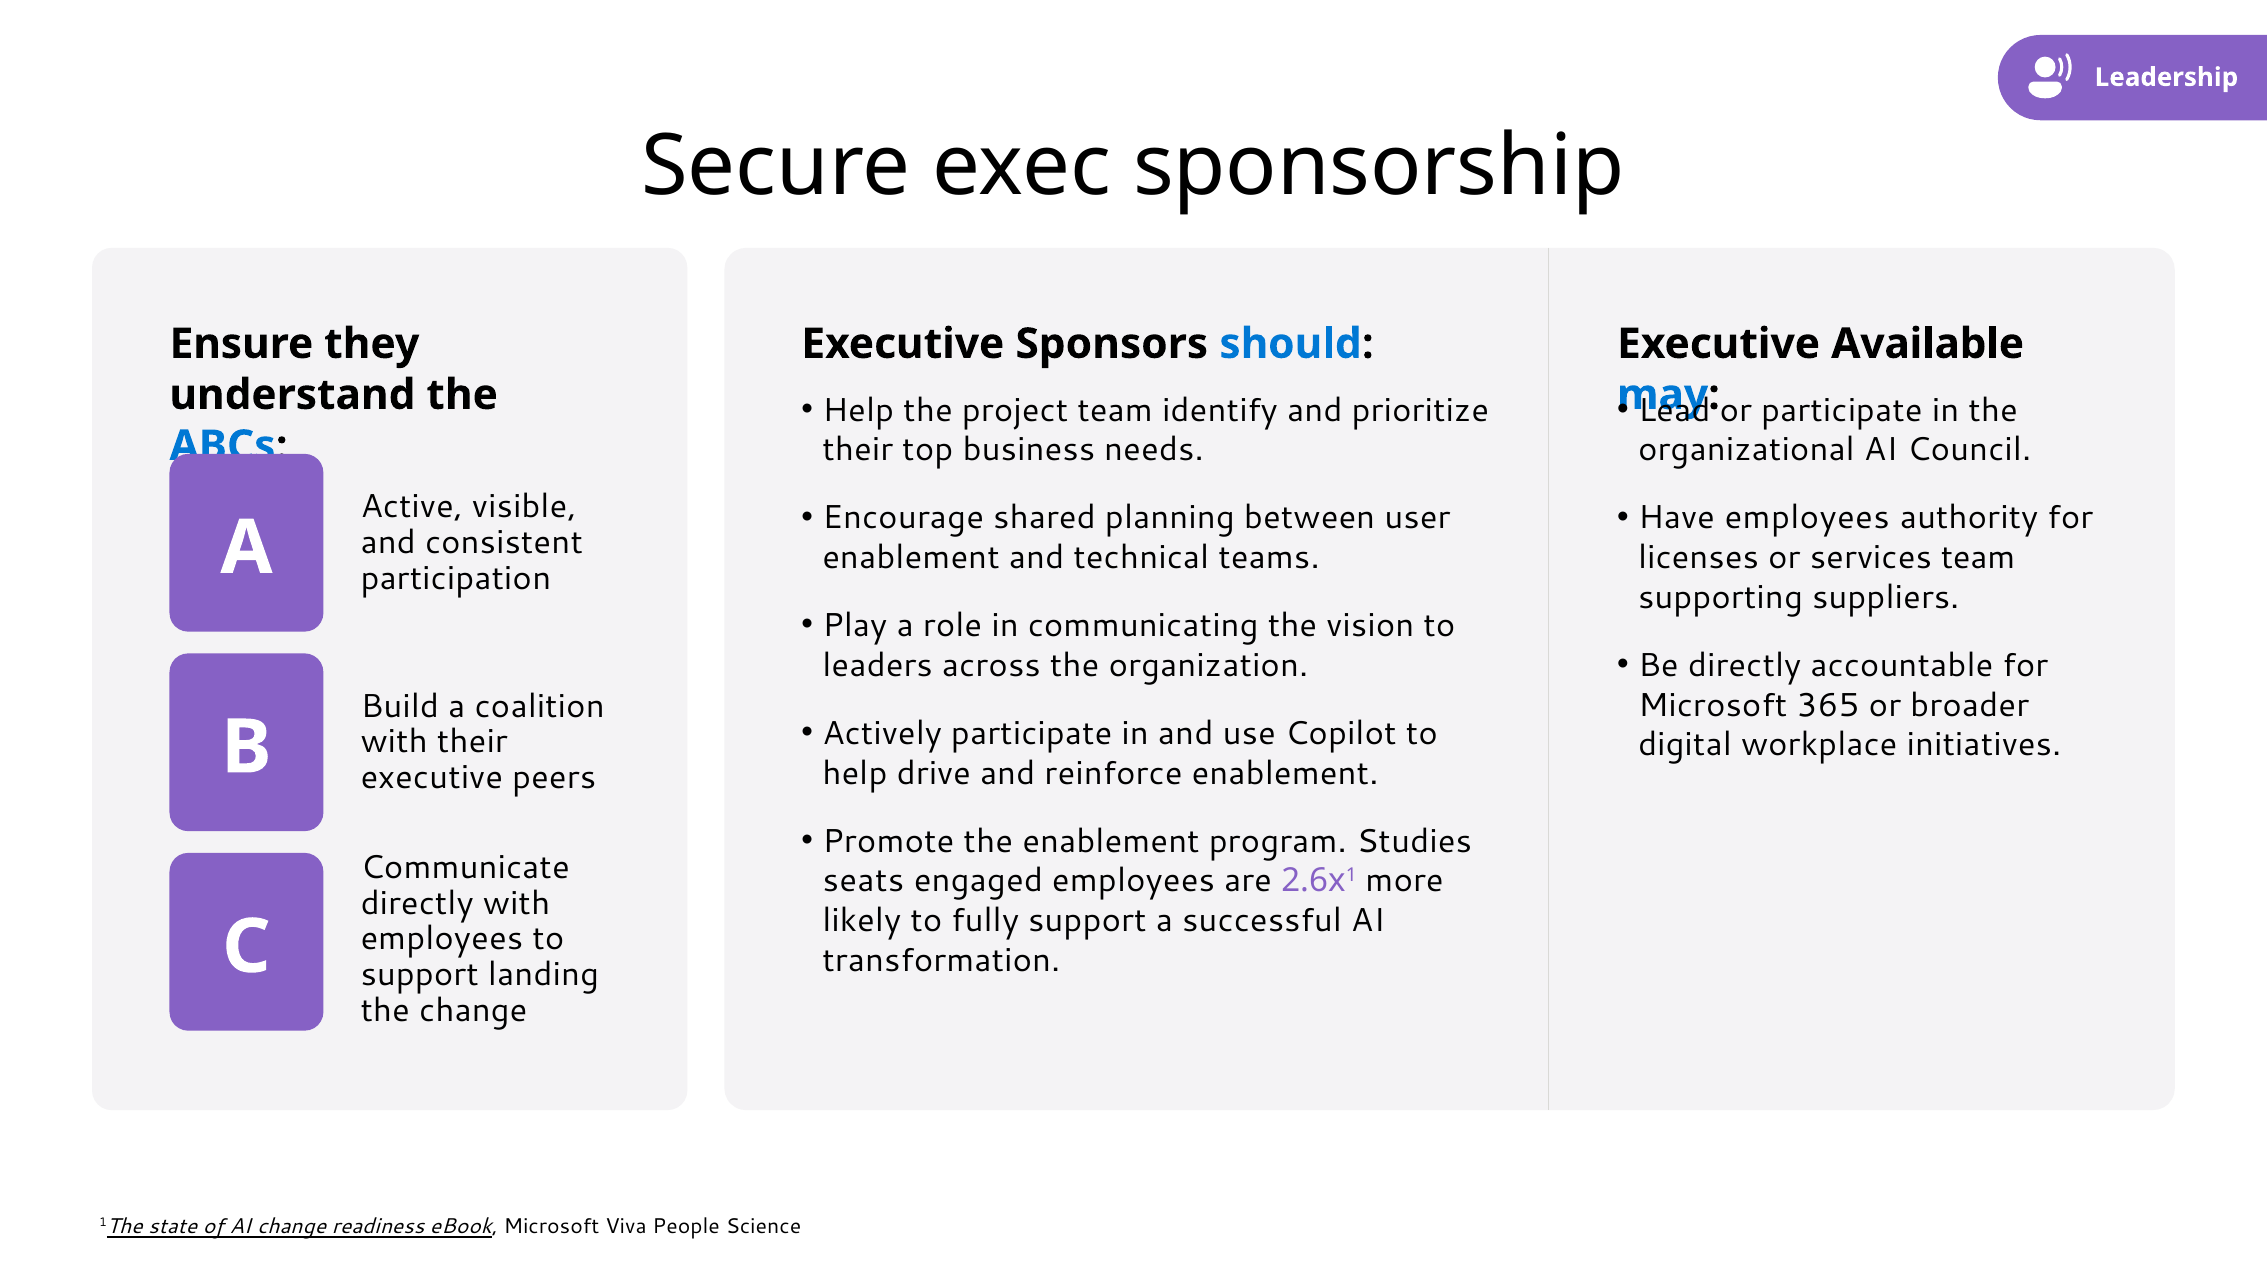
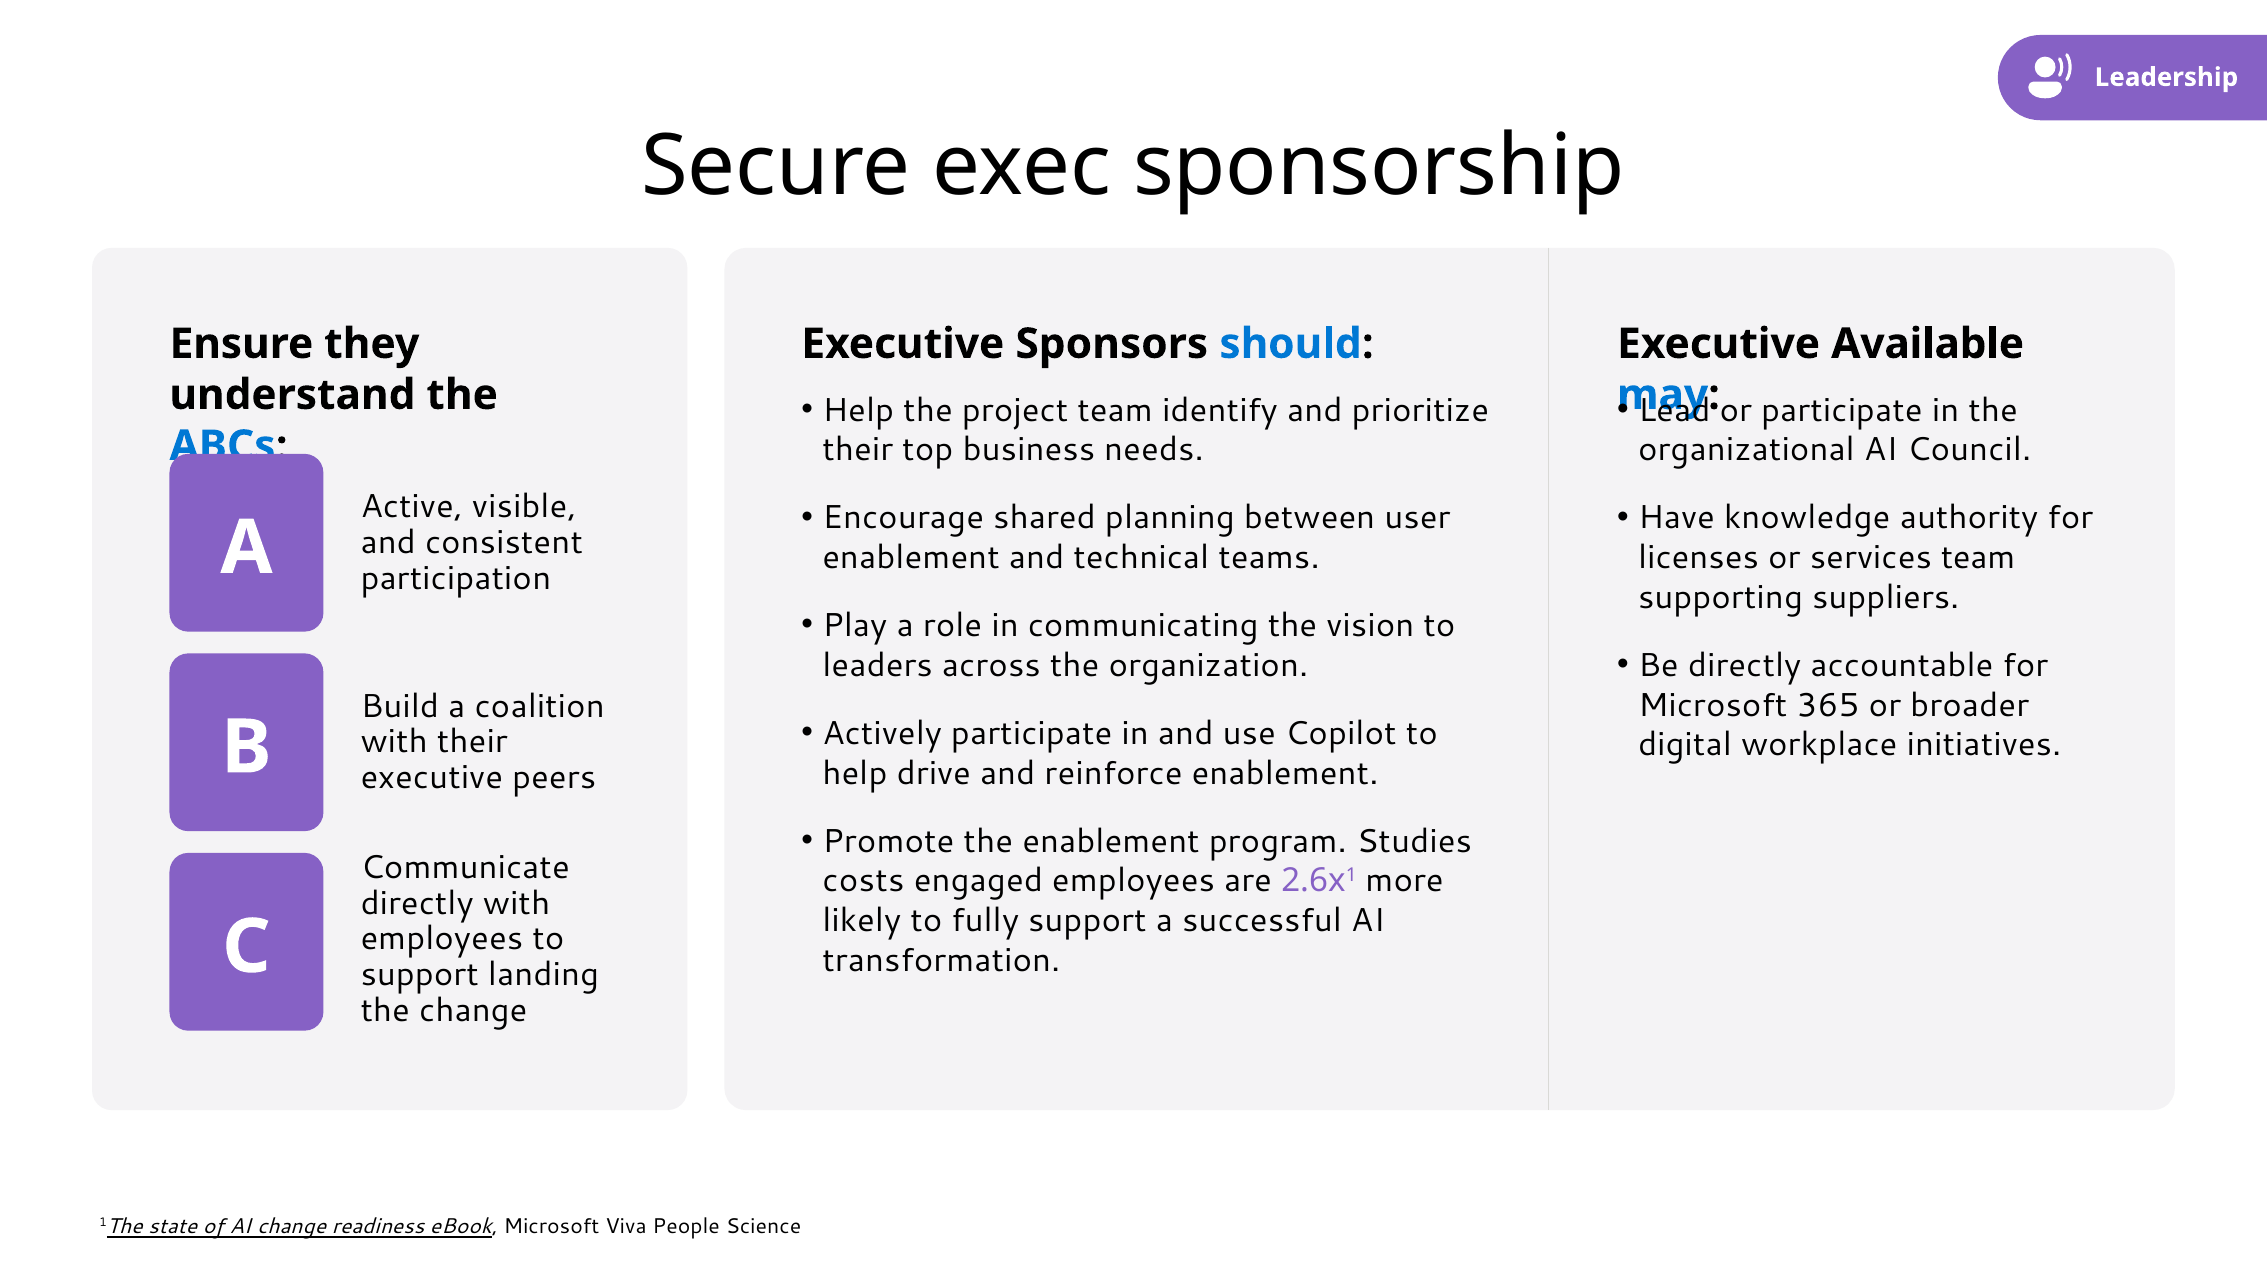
Have employees: employees -> knowledge
seats: seats -> costs
